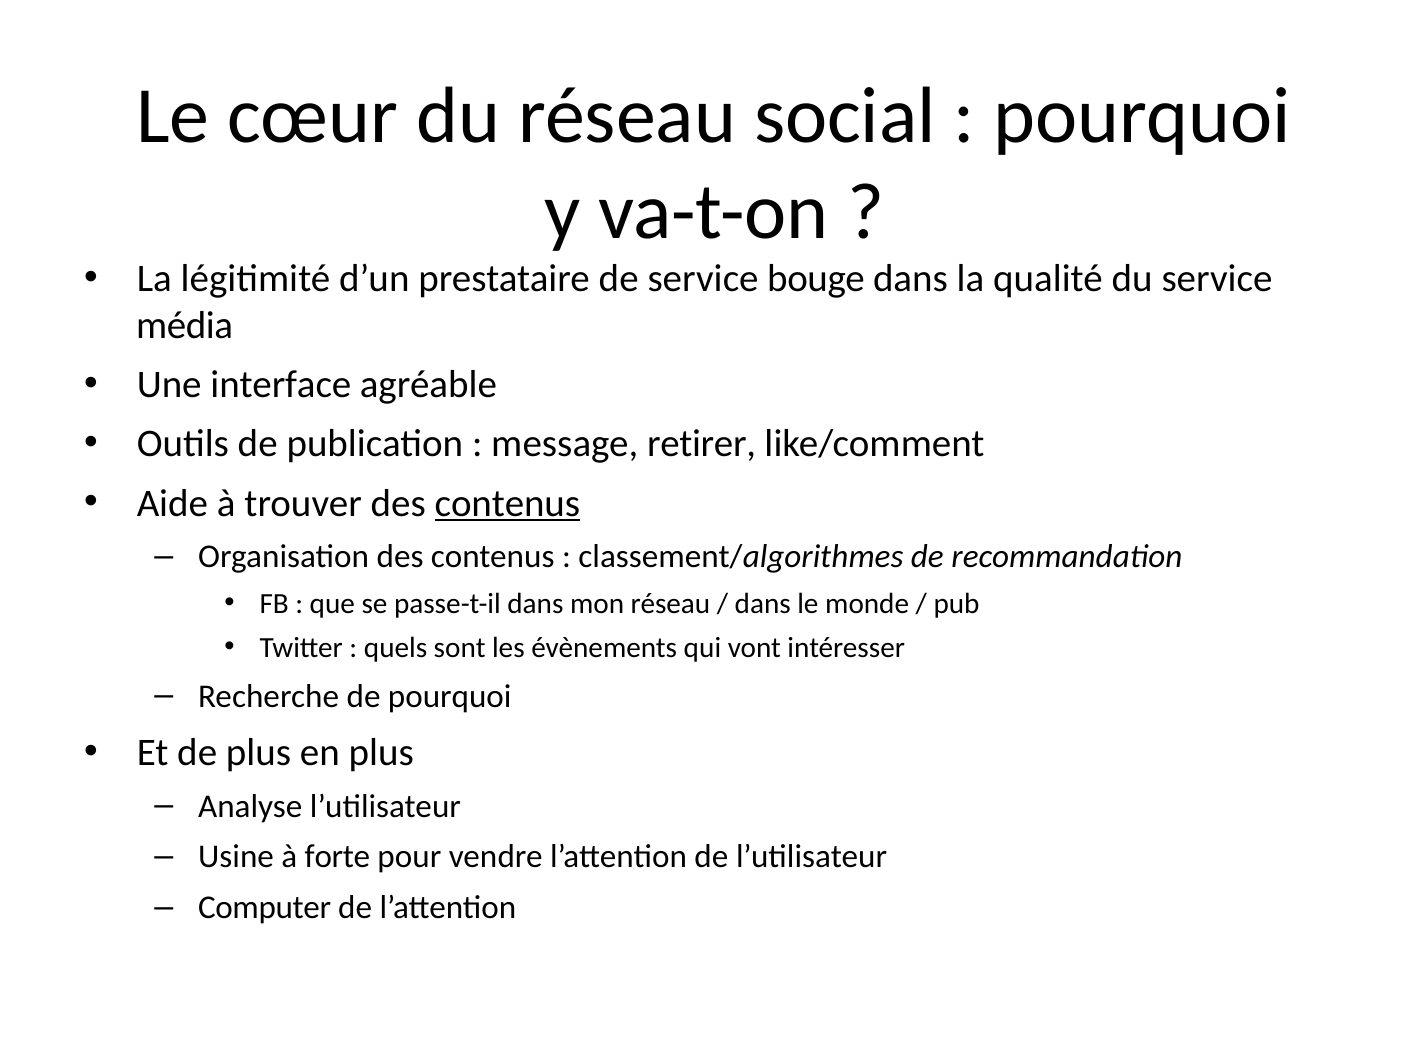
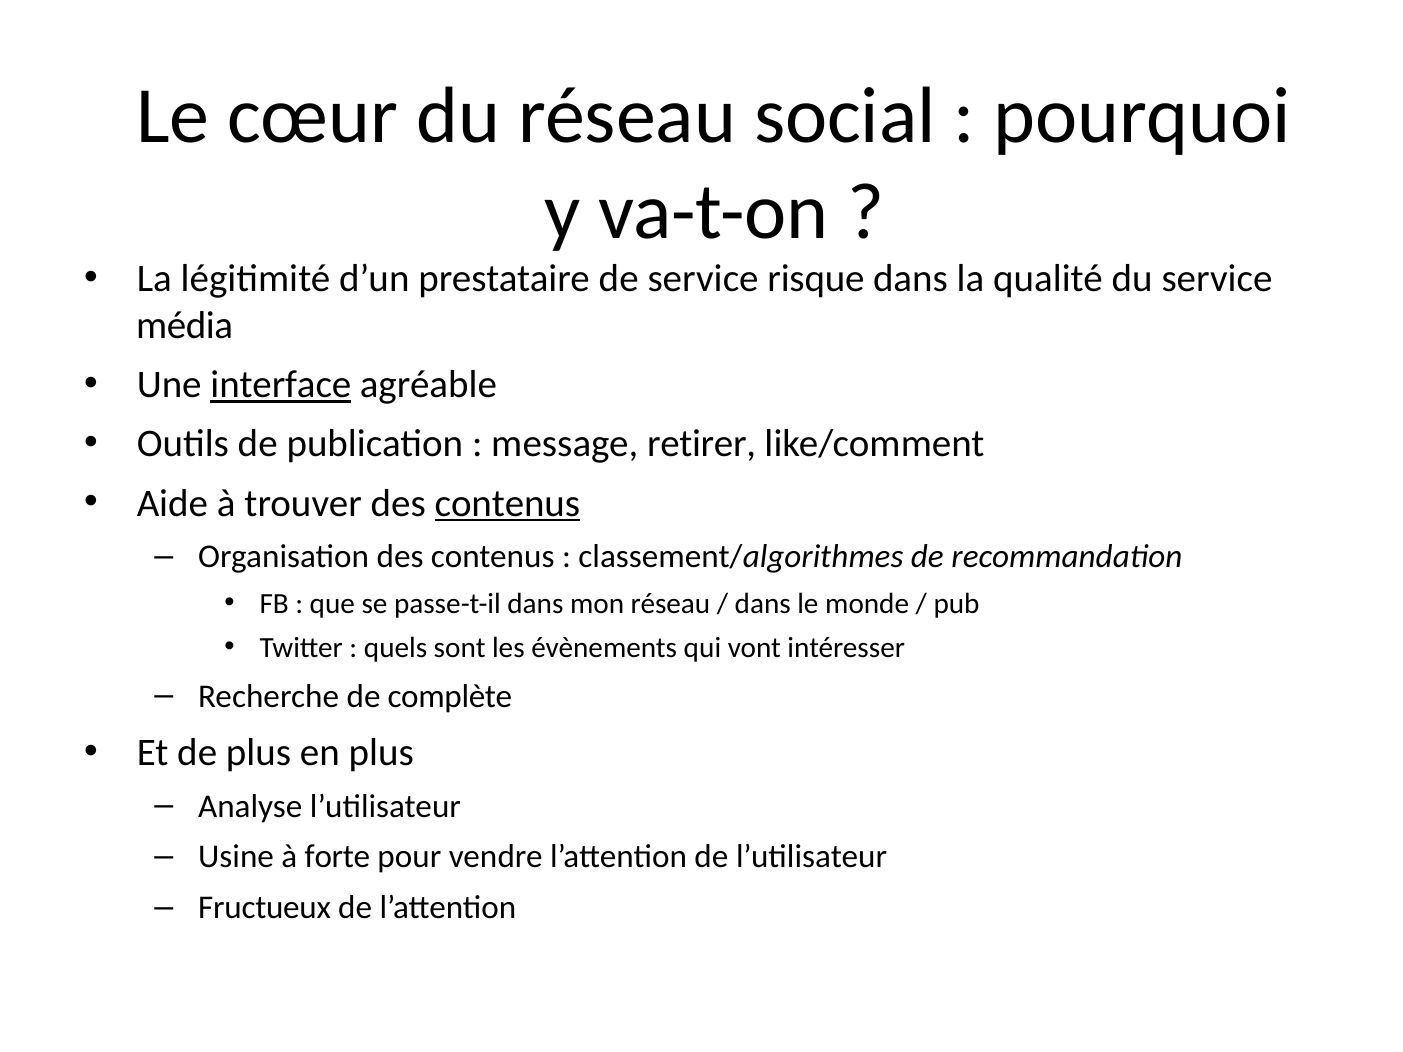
bouge: bouge -> risque
interface underline: none -> present
de pourquoi: pourquoi -> complète
Computer: Computer -> Fructueux
